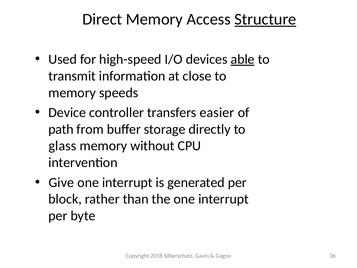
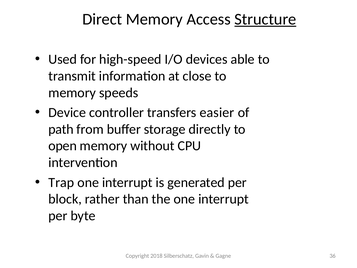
able underline: present -> none
glass: glass -> open
Give: Give -> Trap
